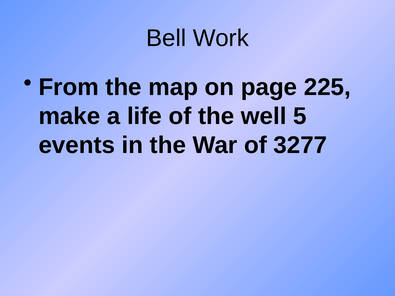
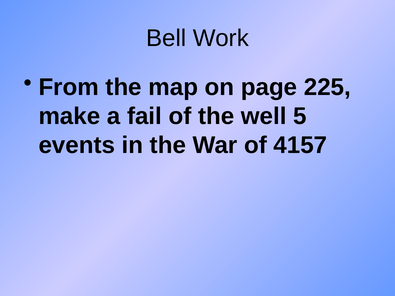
life: life -> fail
3277: 3277 -> 4157
